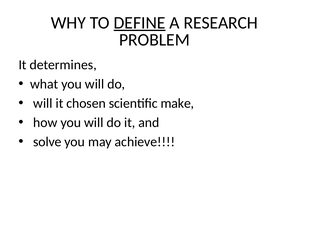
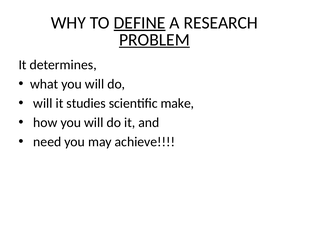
PROBLEM underline: none -> present
chosen: chosen -> studies
solve: solve -> need
